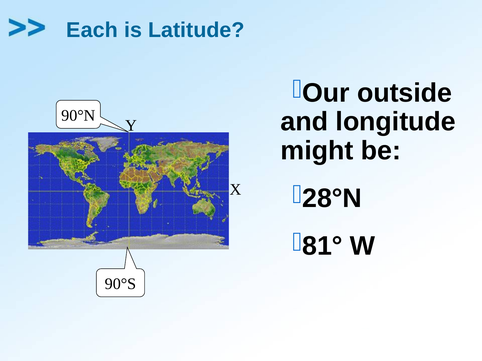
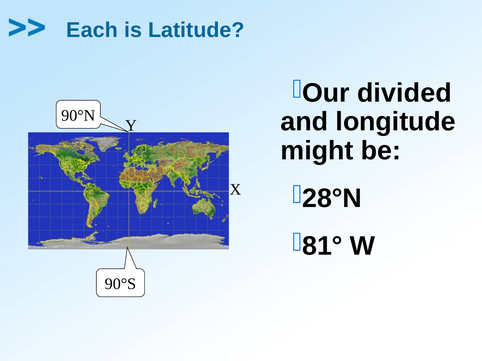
outside: outside -> divided
